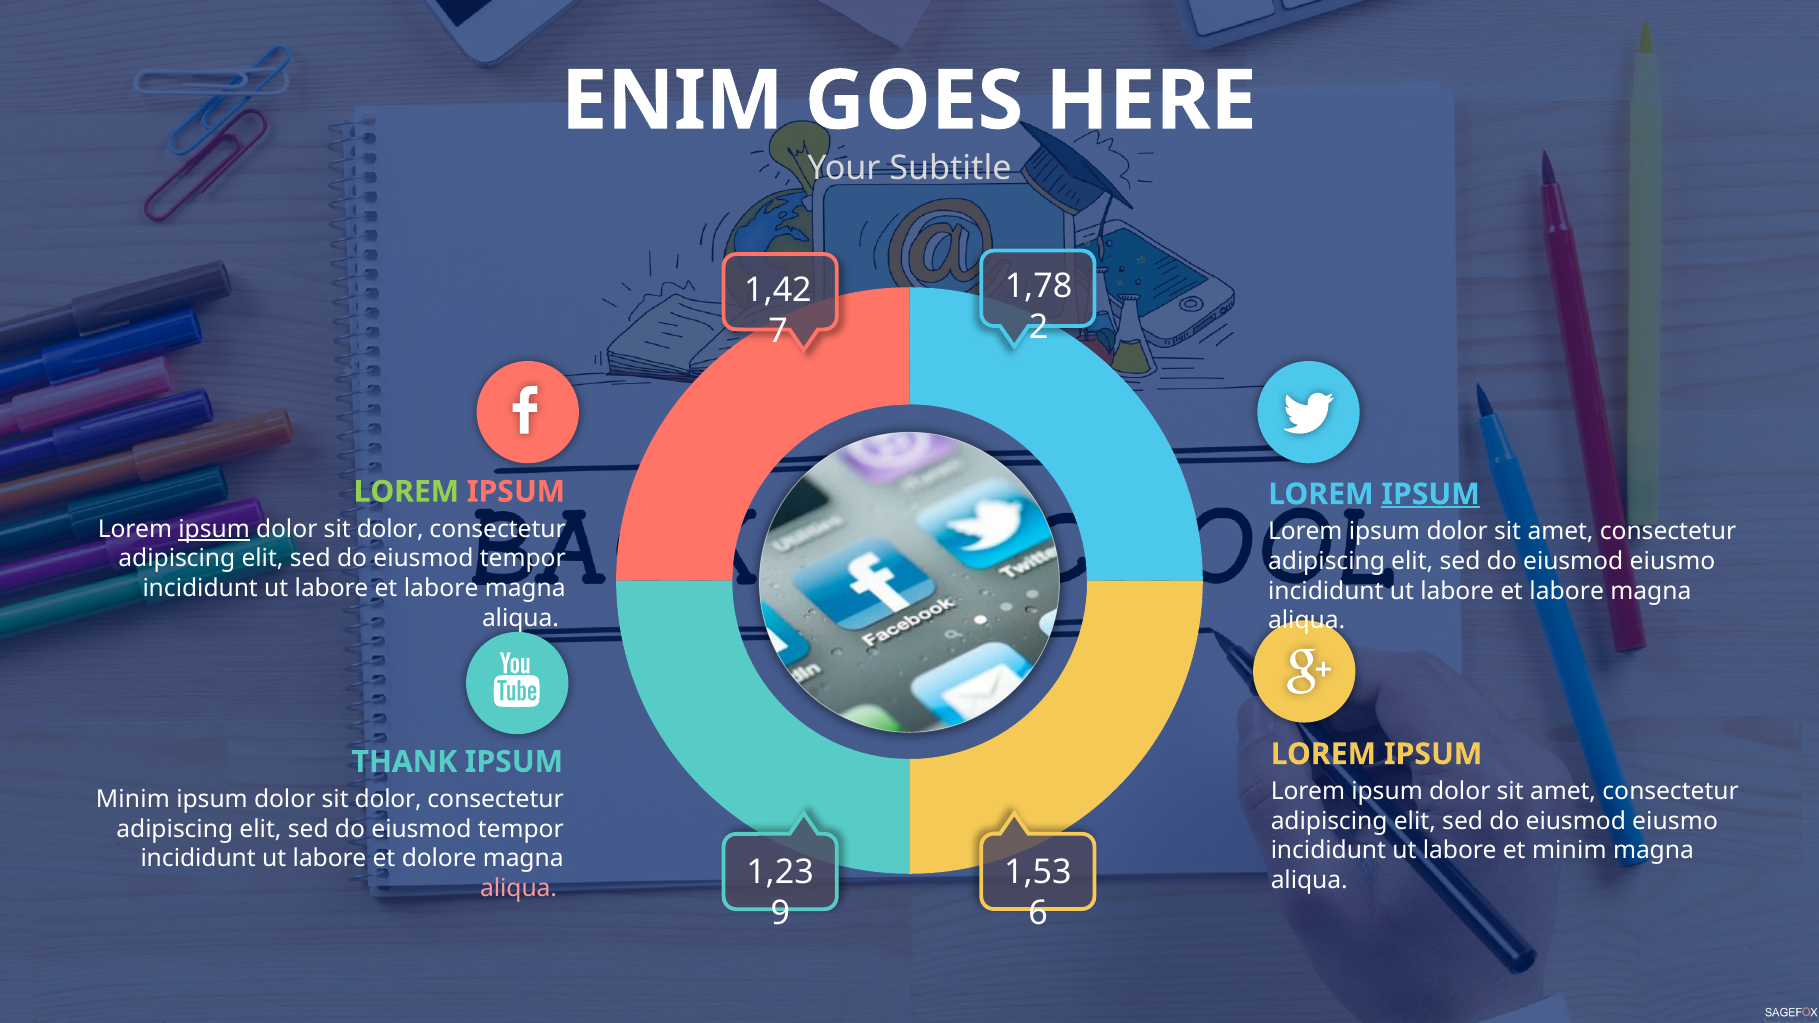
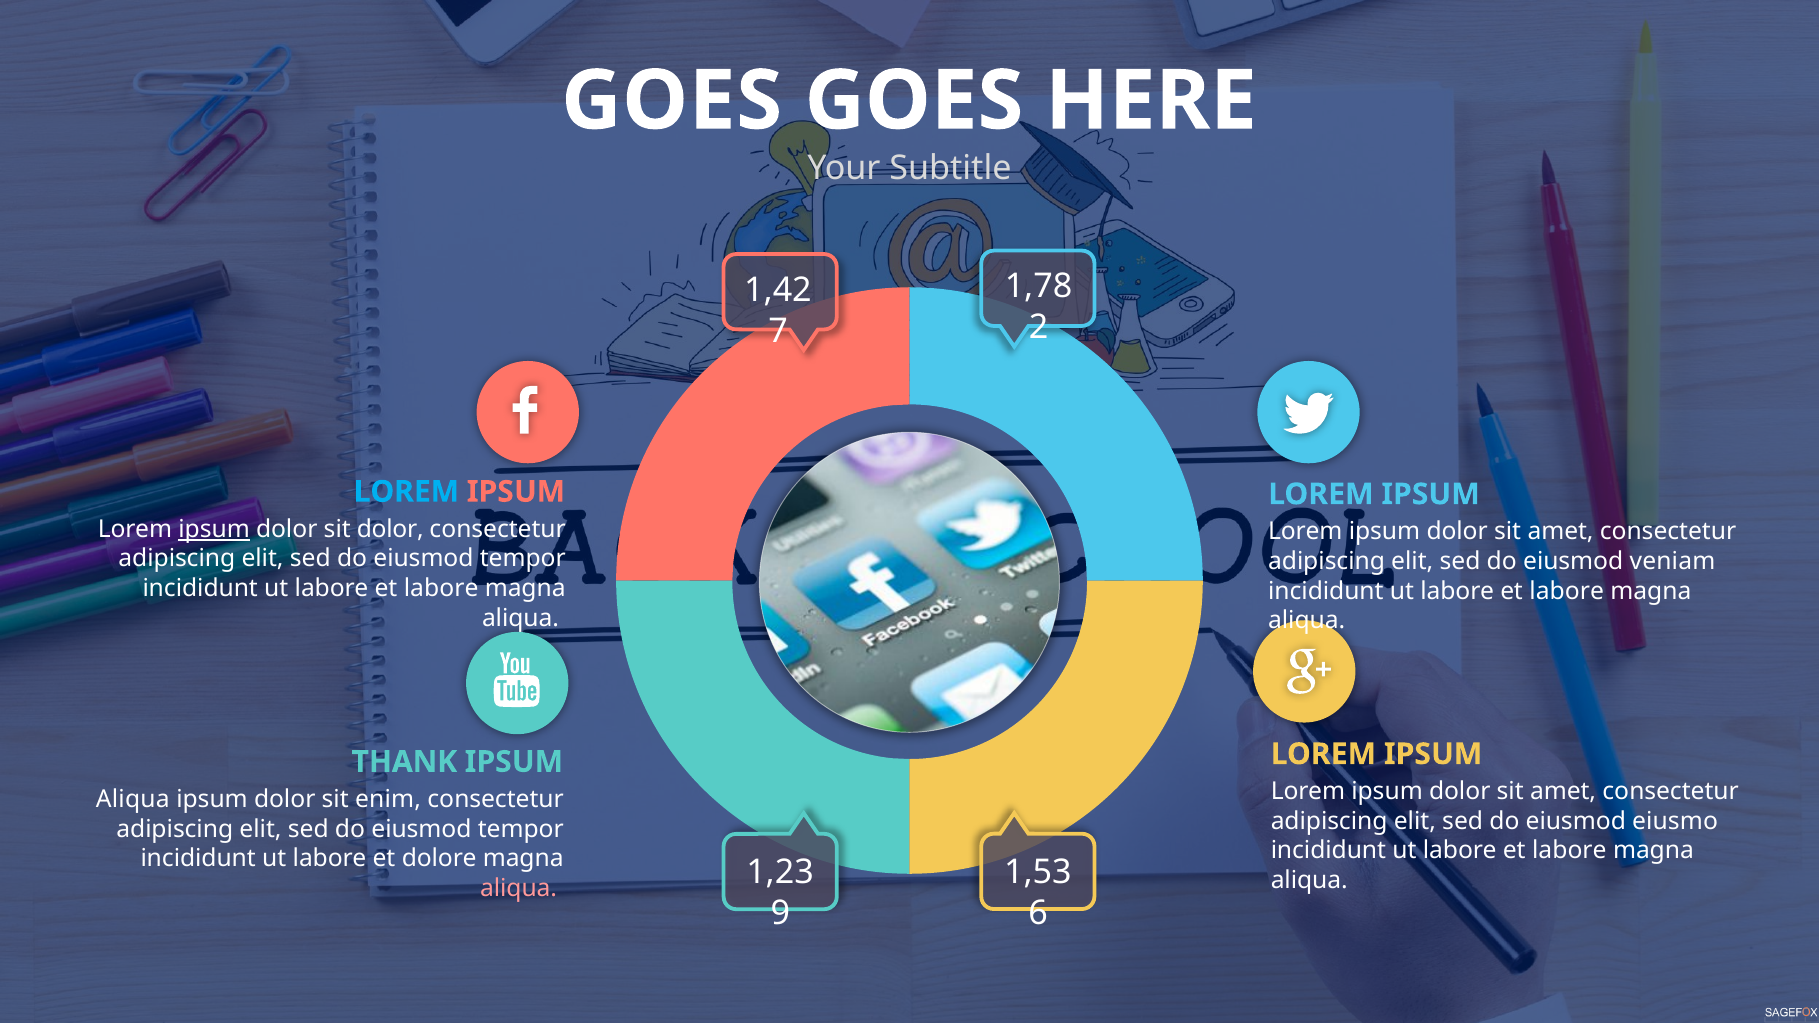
ENIM at (672, 101): ENIM -> GOES
LOREM at (406, 492) colour: light green -> light blue
IPSUM at (1431, 494) underline: present -> none
eiusmo at (1672, 561): eiusmo -> veniam
Minim at (133, 800): Minim -> Aliqua
dolor at (388, 800): dolor -> enim
minim at (1569, 851): minim -> labore
